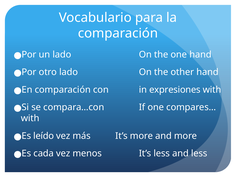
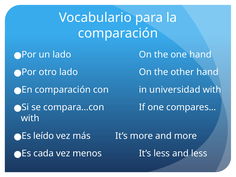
expresiones: expresiones -> universidad
